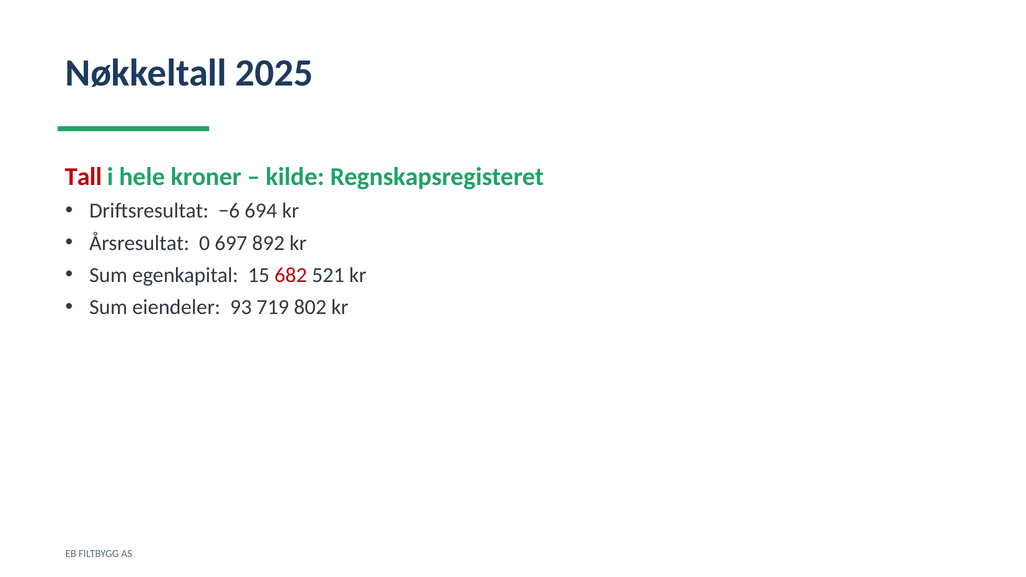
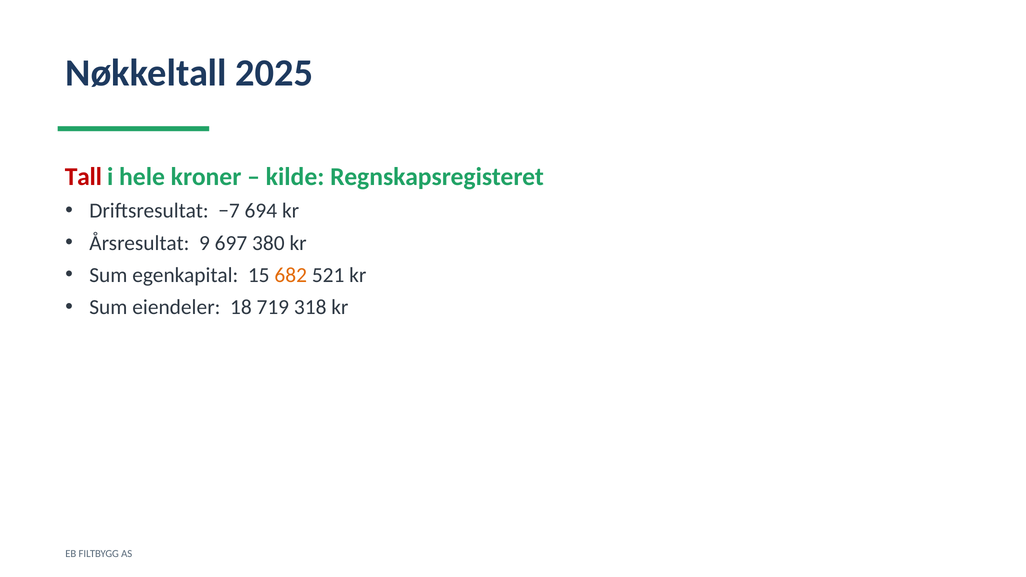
−6: −6 -> −7
0: 0 -> 9
892: 892 -> 380
682 colour: red -> orange
93: 93 -> 18
802: 802 -> 318
